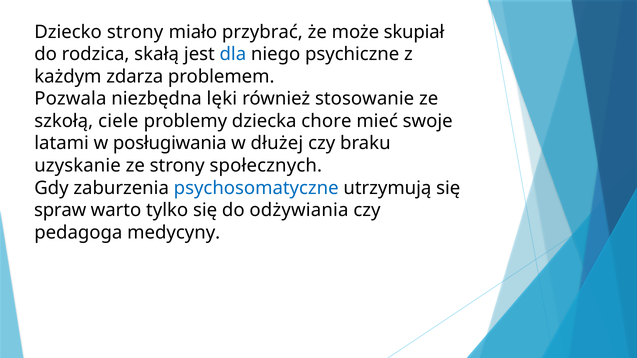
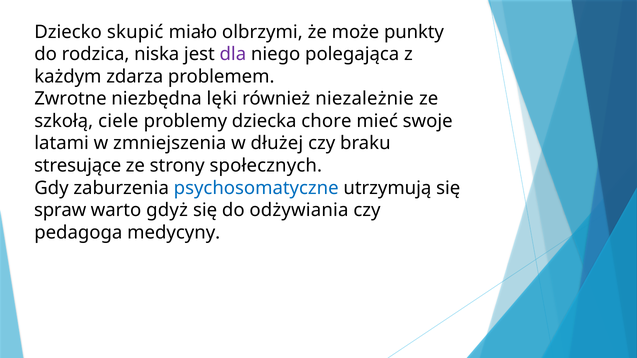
Dziecko strony: strony -> skupić
przybrać: przybrać -> olbrzymi
skupiał: skupiał -> punkty
skałą: skałą -> niska
dla colour: blue -> purple
psychiczne: psychiczne -> polegająca
Pozwala: Pozwala -> Zwrotne
stosowanie: stosowanie -> niezależnie
posługiwania: posługiwania -> zmniejszenia
uzyskanie: uzyskanie -> stresujące
tylko: tylko -> gdyż
